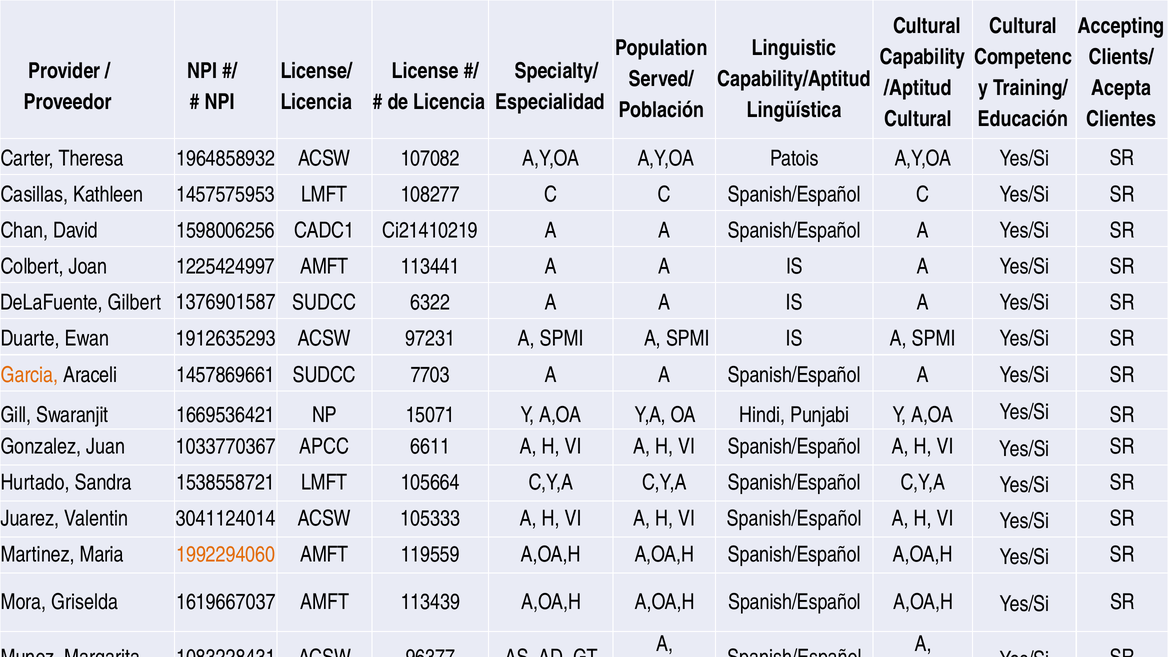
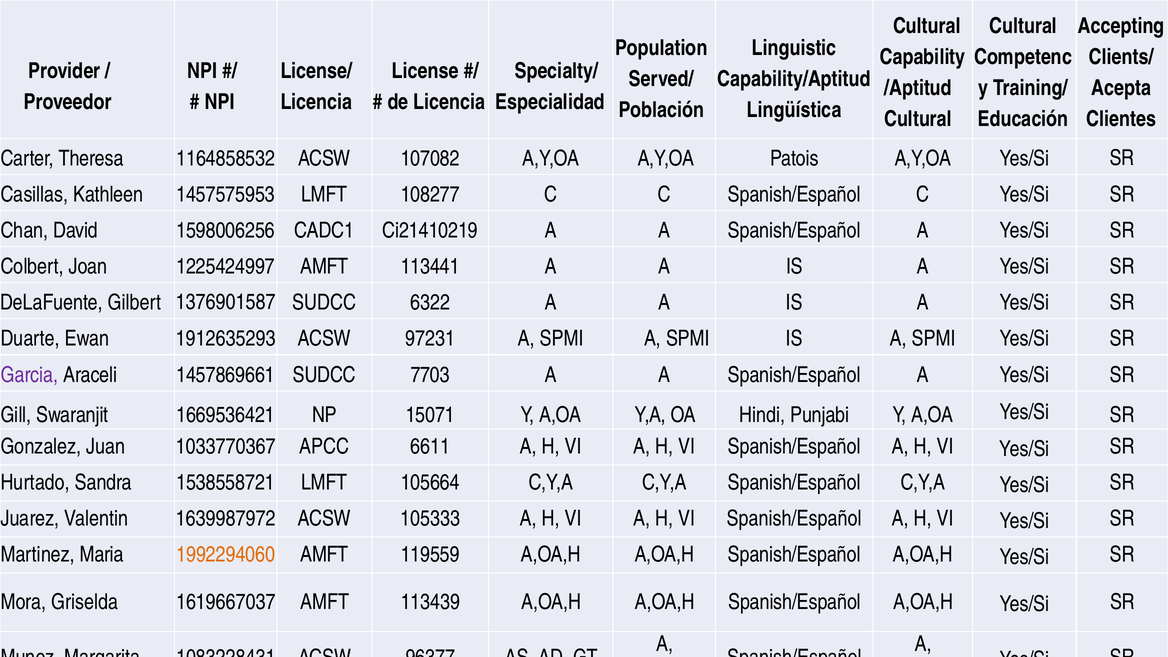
1964858932: 1964858932 -> 1164858532
Garcia colour: orange -> purple
3041124014: 3041124014 -> 1639987972
